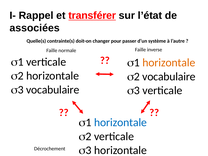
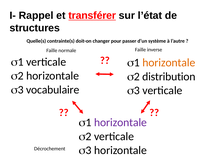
associées: associées -> structures
s2 vocabulaire: vocabulaire -> distribution
horizontale at (120, 123) colour: blue -> purple
